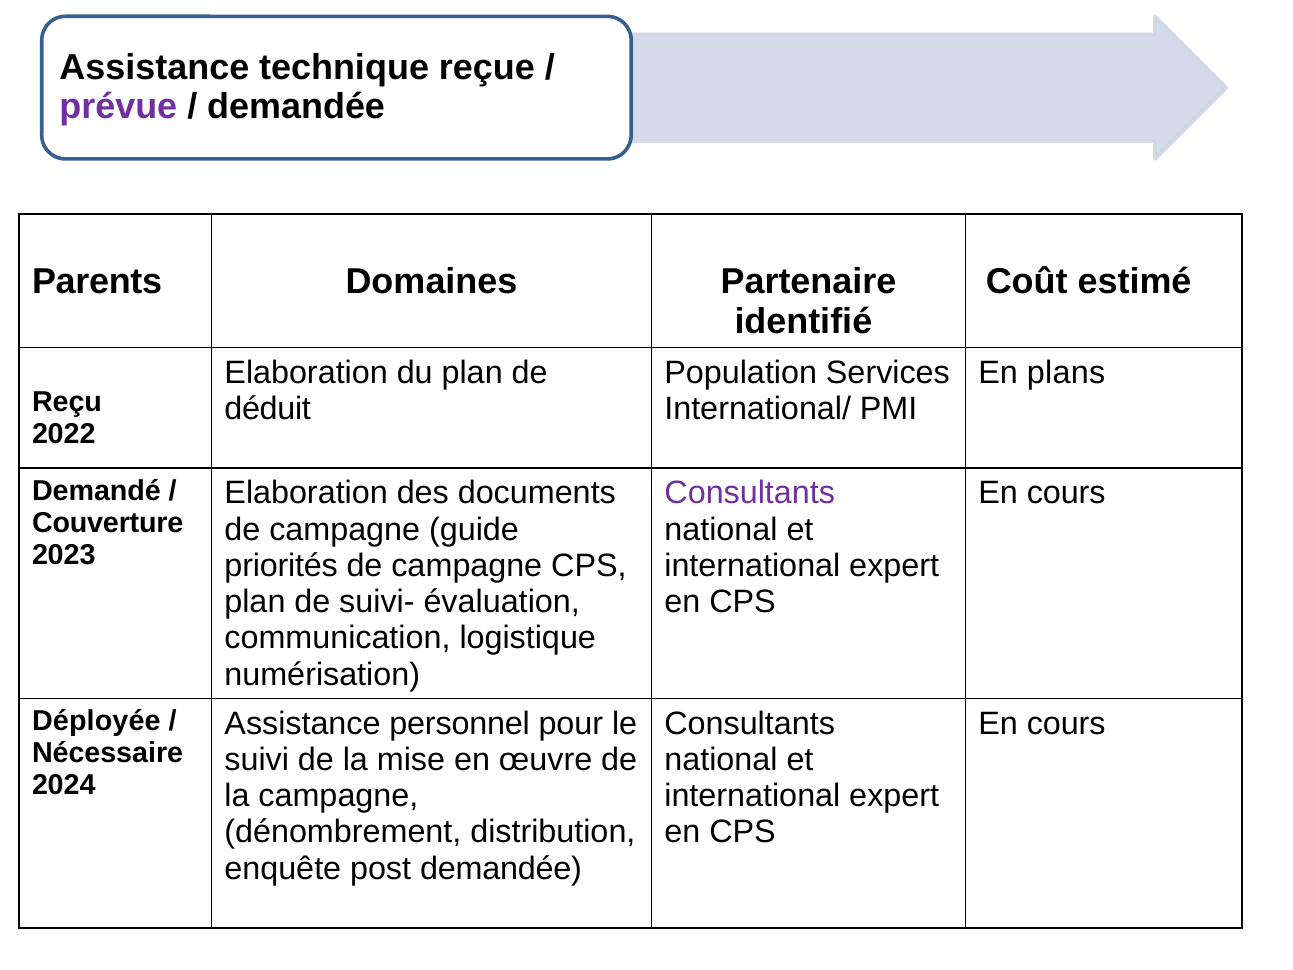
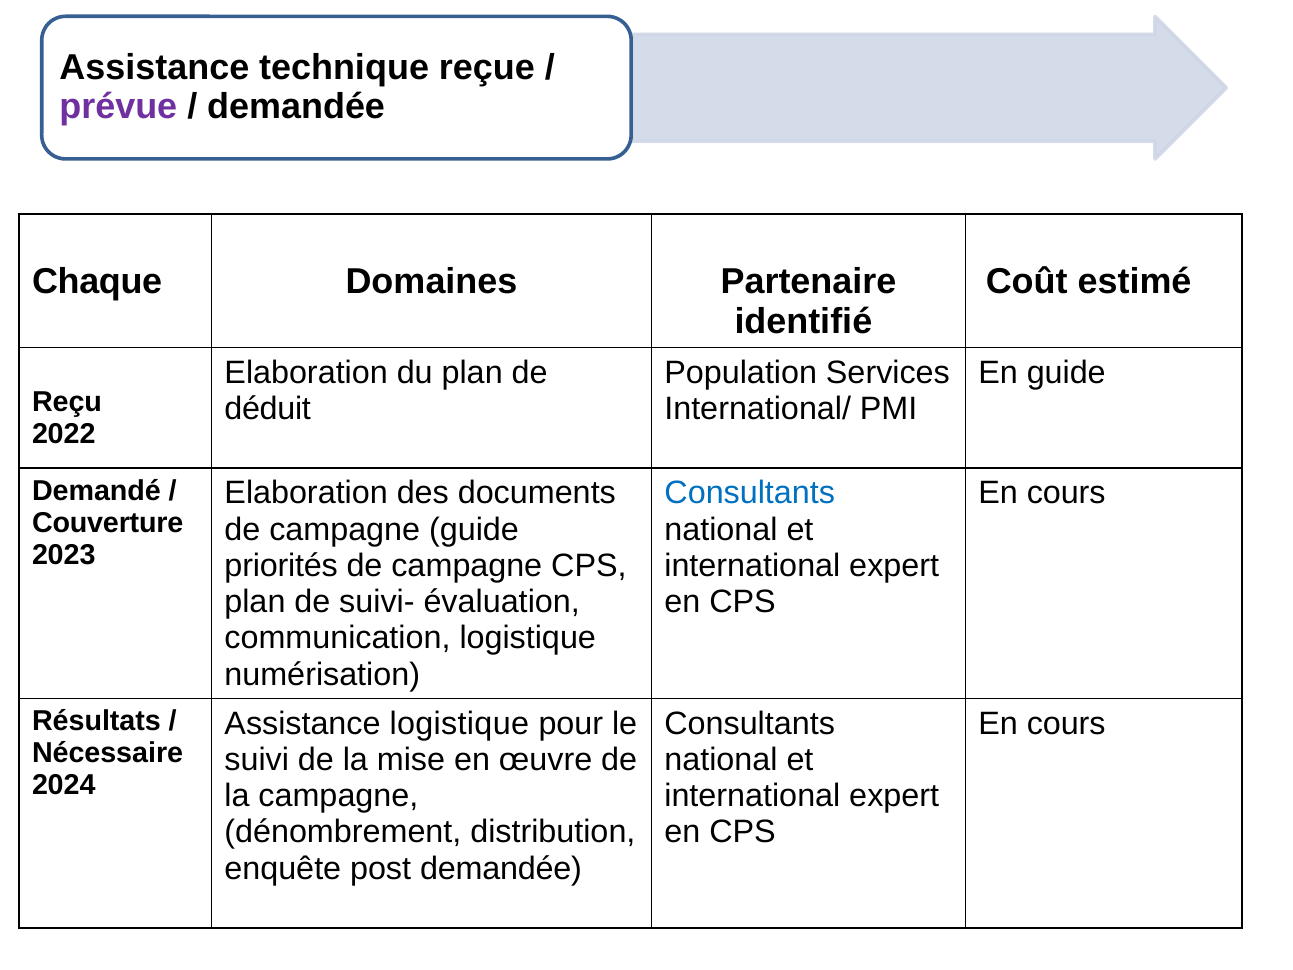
Parents: Parents -> Chaque
En plans: plans -> guide
Consultants at (750, 493) colour: purple -> blue
Déployée: Déployée -> Résultats
Assistance personnel: personnel -> logistique
